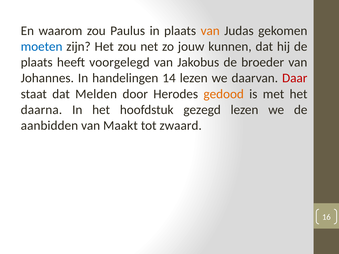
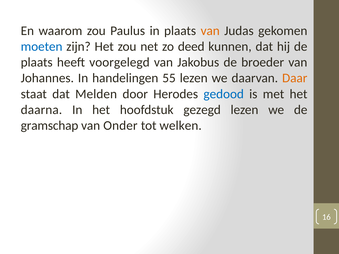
jouw: jouw -> deed
14: 14 -> 55
Daar colour: red -> orange
gedood colour: orange -> blue
aanbidden: aanbidden -> gramschap
Maakt: Maakt -> Onder
zwaard: zwaard -> welken
